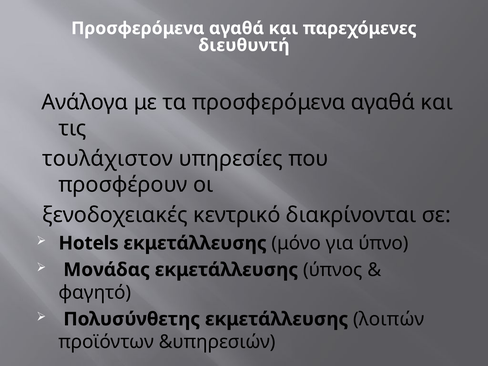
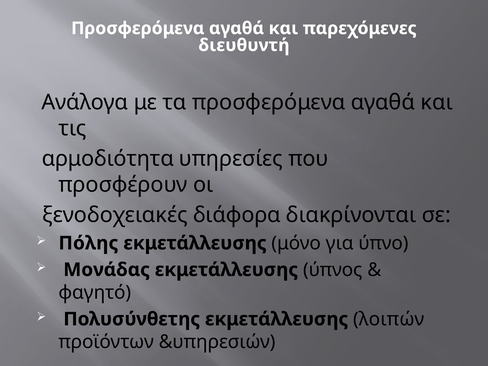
τουλάχιστον: τουλάχιστον -> αρμοδιότητα
κεντρικό: κεντρικό -> διάφορα
Hotels: Hotels -> Πόλης
